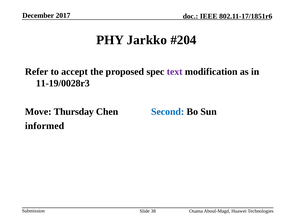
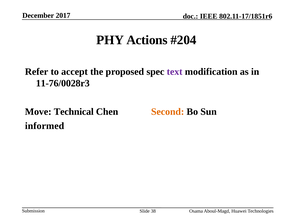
Jarkko: Jarkko -> Actions
11-19/0028r3: 11-19/0028r3 -> 11-76/0028r3
Thursday: Thursday -> Technical
Second colour: blue -> orange
